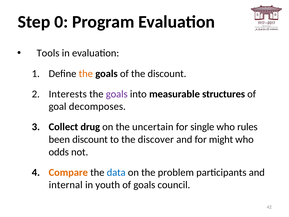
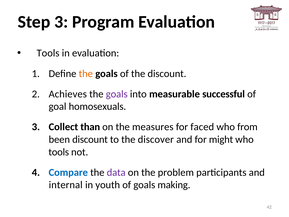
Step 0: 0 -> 3
Interests: Interests -> Achieves
structures: structures -> successful
decomposes: decomposes -> homosexuals
drug: drug -> than
uncertain: uncertain -> measures
single: single -> faced
rules: rules -> from
odds at (59, 152): odds -> tools
Compare colour: orange -> blue
data colour: blue -> purple
council: council -> making
